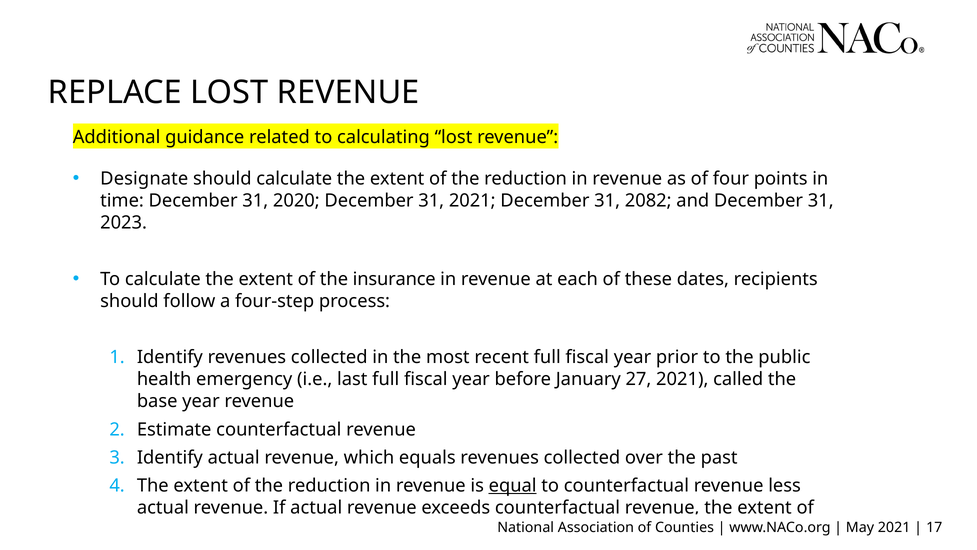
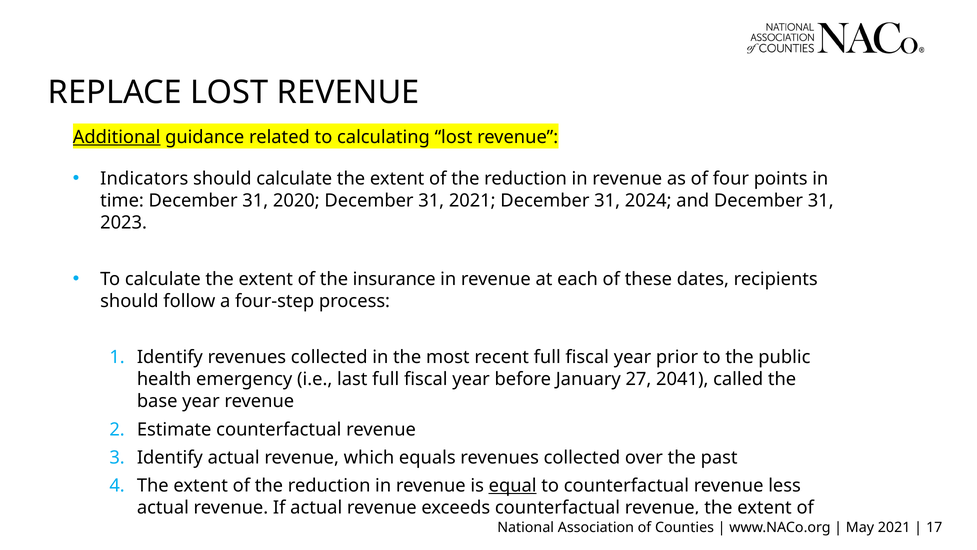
Additional underline: none -> present
Designate: Designate -> Indicators
2082: 2082 -> 2024
27 2021: 2021 -> 2041
